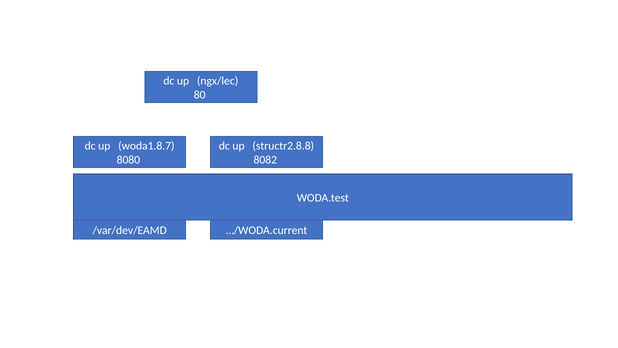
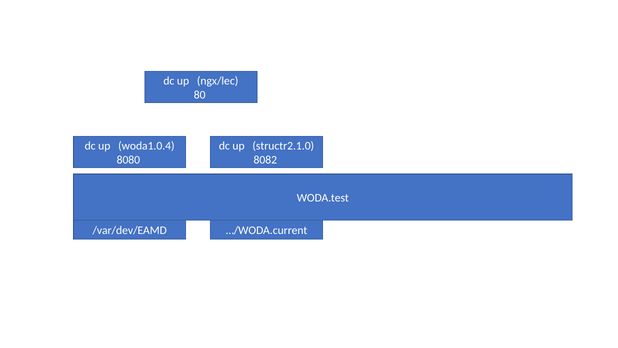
woda1.8.7: woda1.8.7 -> woda1.0.4
structr2.8.8: structr2.8.8 -> structr2.1.0
